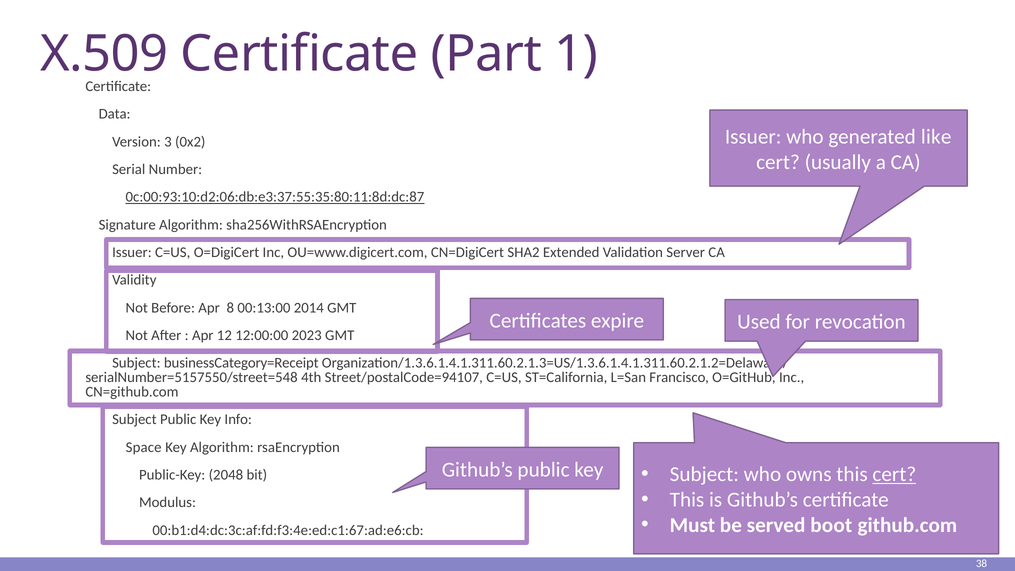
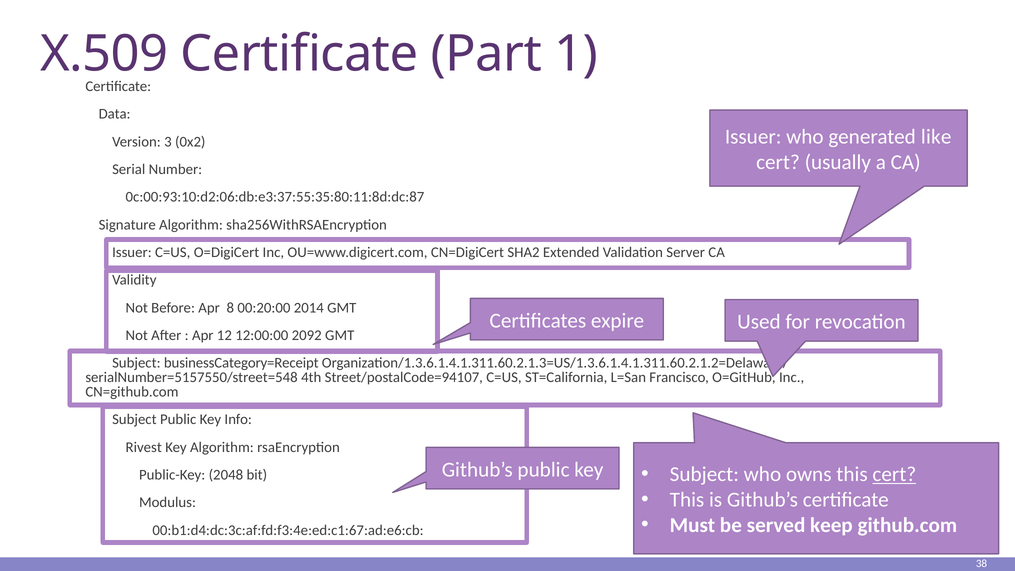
0c:00:93:10:d2:06:db:e3:37:55:35:80:11:8d:dc:87 underline: present -> none
00:13:00: 00:13:00 -> 00:20:00
2023: 2023 -> 2092
Space: Space -> Rivest
boot: boot -> keep
